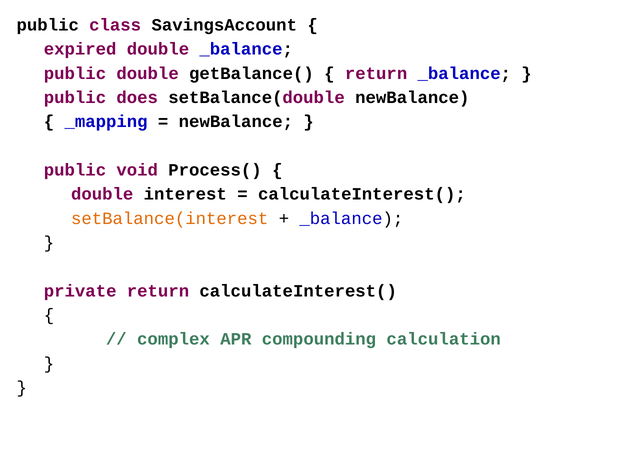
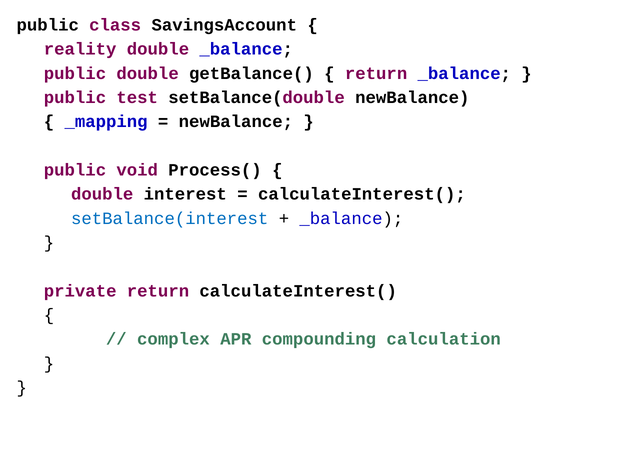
expired: expired -> reality
does: does -> test
setBalance(interest colour: orange -> blue
